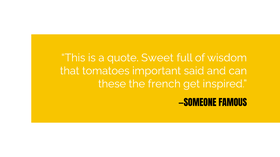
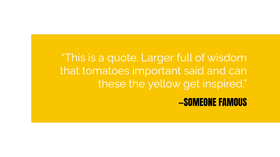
Sweet: Sweet -> Larger
french: french -> yellow
